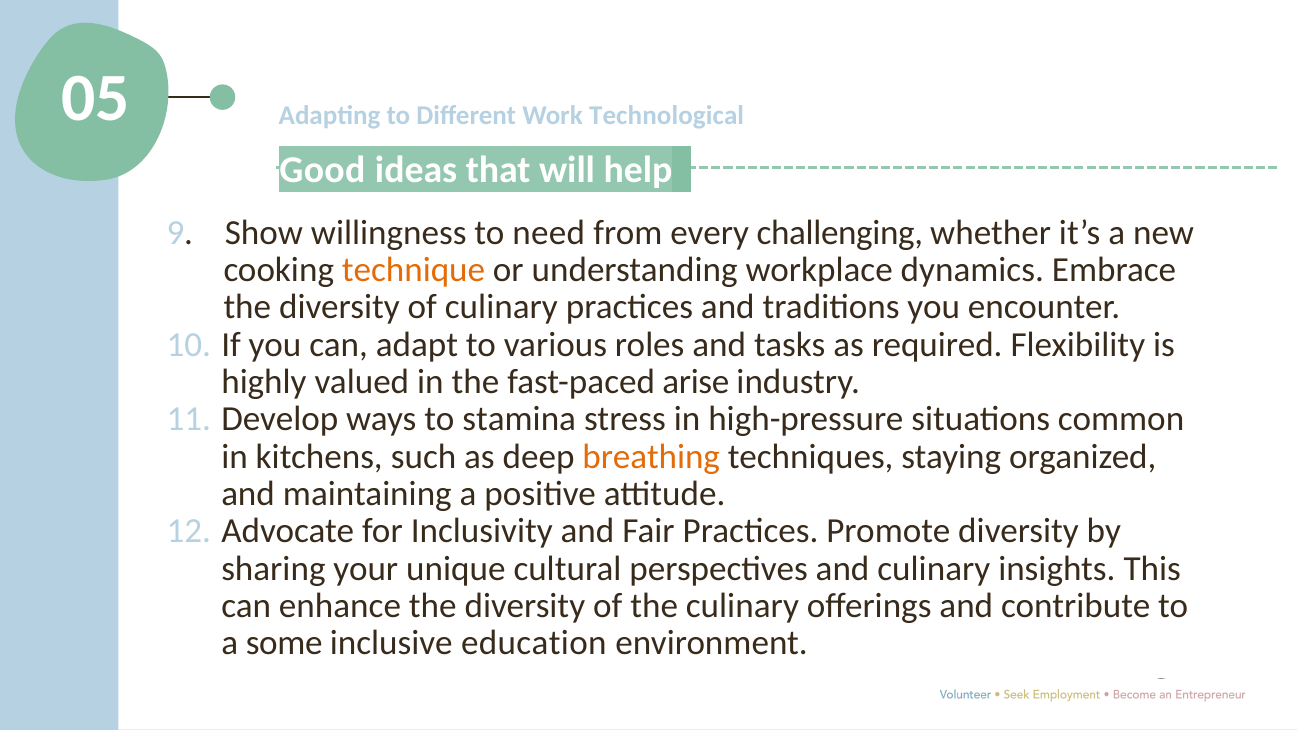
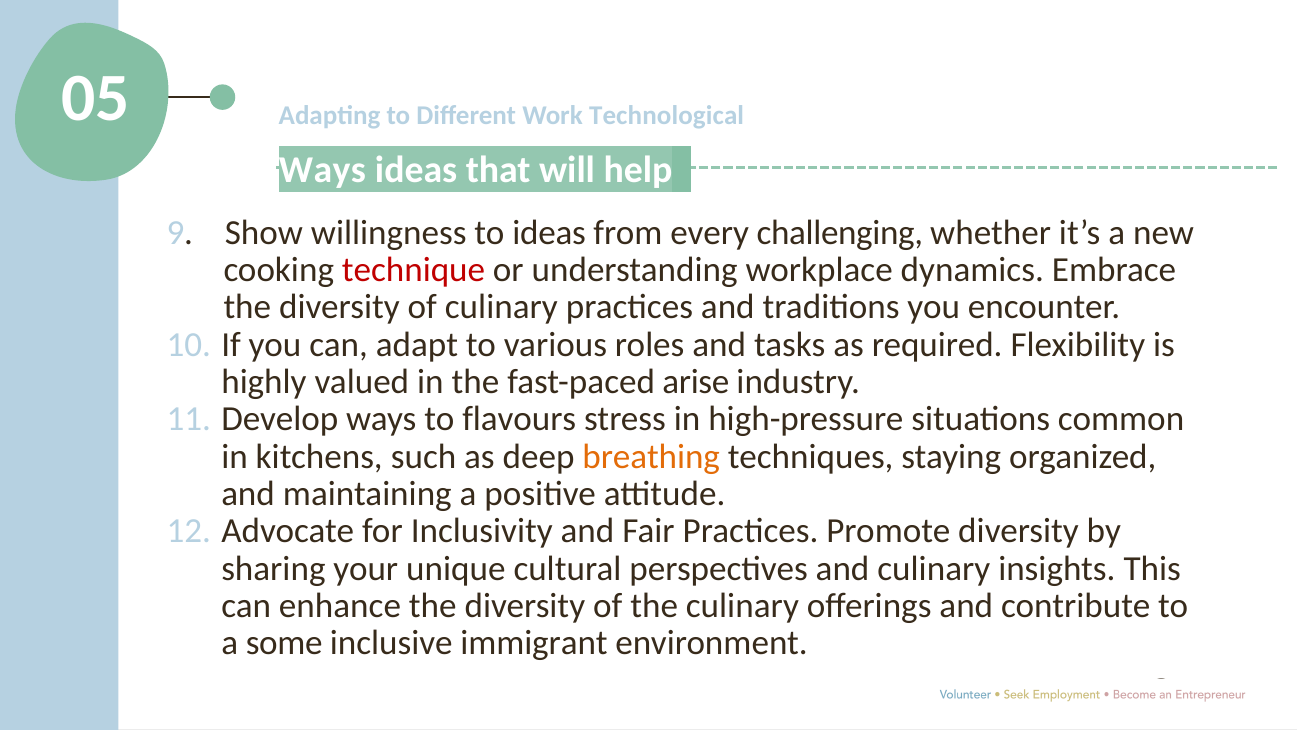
Good at (322, 170): Good -> Ways
to need: need -> ideas
technique colour: orange -> red
stamina: stamina -> flavours
education: education -> immigrant
